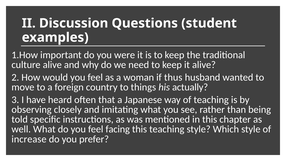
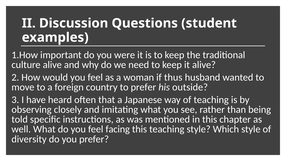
to things: things -> prefer
actually: actually -> outside
increase: increase -> diversity
